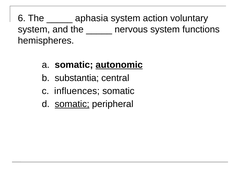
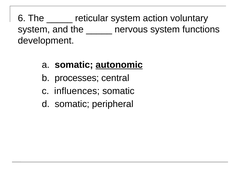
aphasia: aphasia -> reticular
hemispheres: hemispheres -> development
substantia: substantia -> processes
somatic at (72, 104) underline: present -> none
